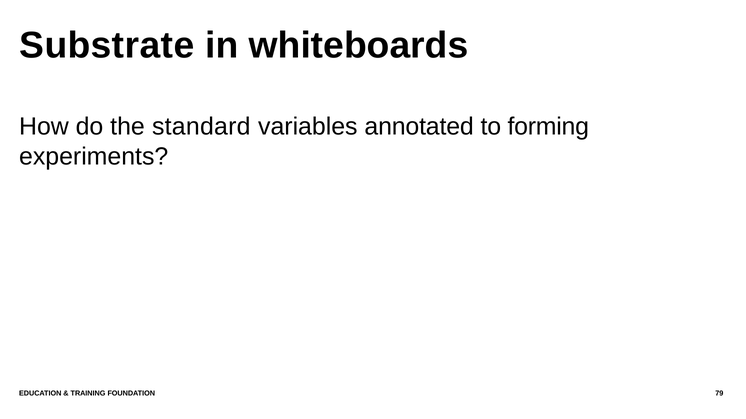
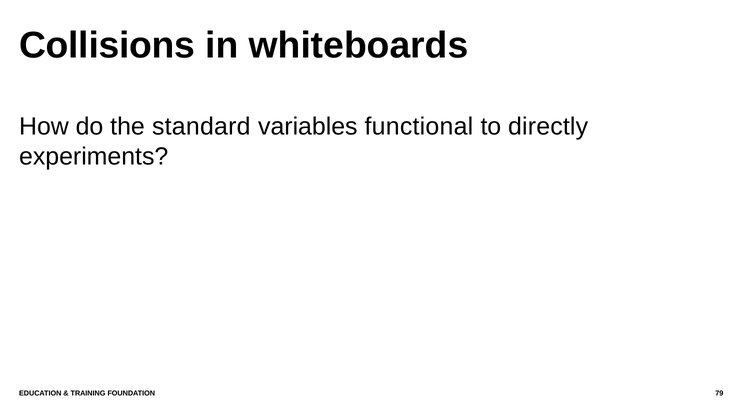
Substrate: Substrate -> Collisions
annotated: annotated -> functional
forming: forming -> directly
